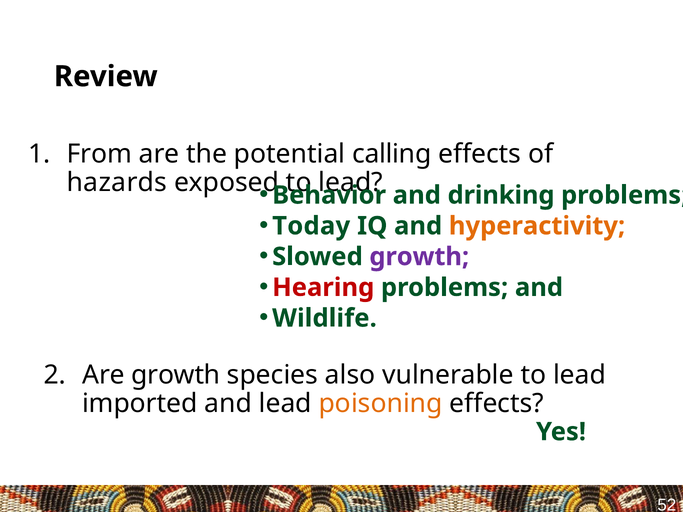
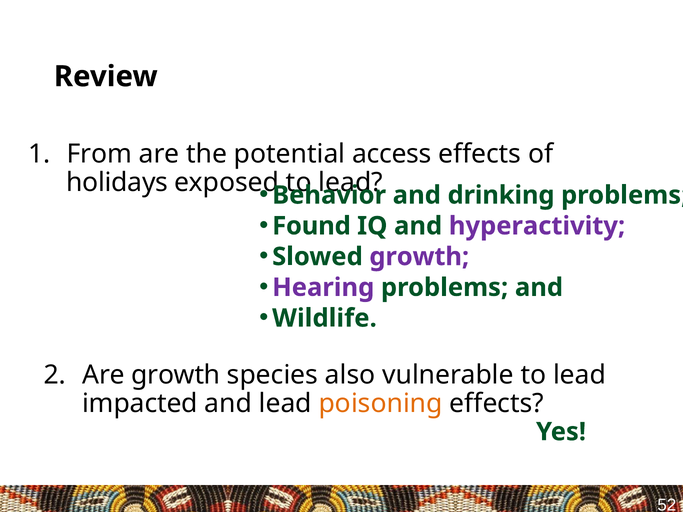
calling: calling -> access
hazards: hazards -> holidays
Today: Today -> Found
hyperactivity colour: orange -> purple
Hearing colour: red -> purple
imported: imported -> impacted
